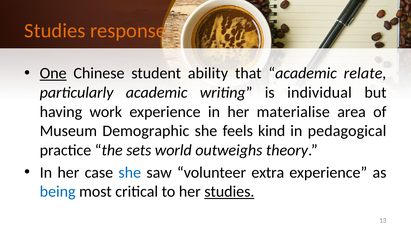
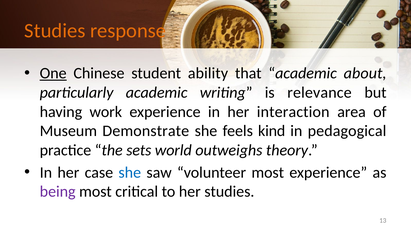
relate: relate -> about
individual: individual -> relevance
materialise: materialise -> interaction
Demographic: Demographic -> Demonstrate
volunteer extra: extra -> most
being colour: blue -> purple
studies at (229, 192) underline: present -> none
